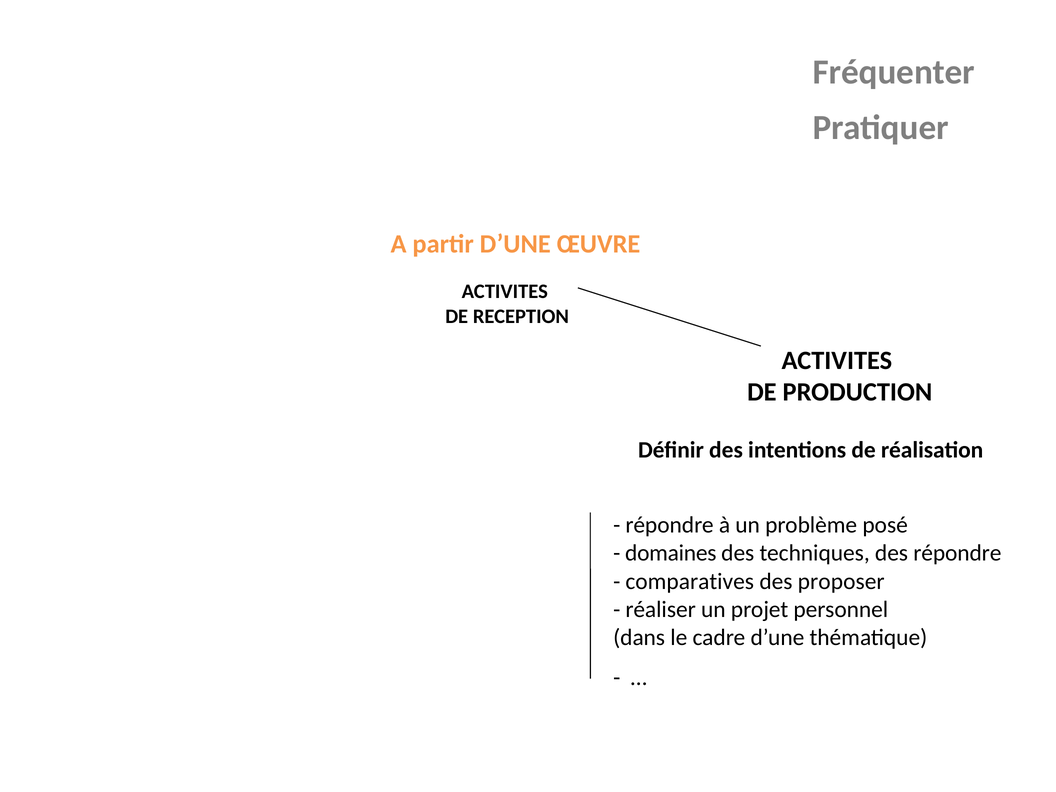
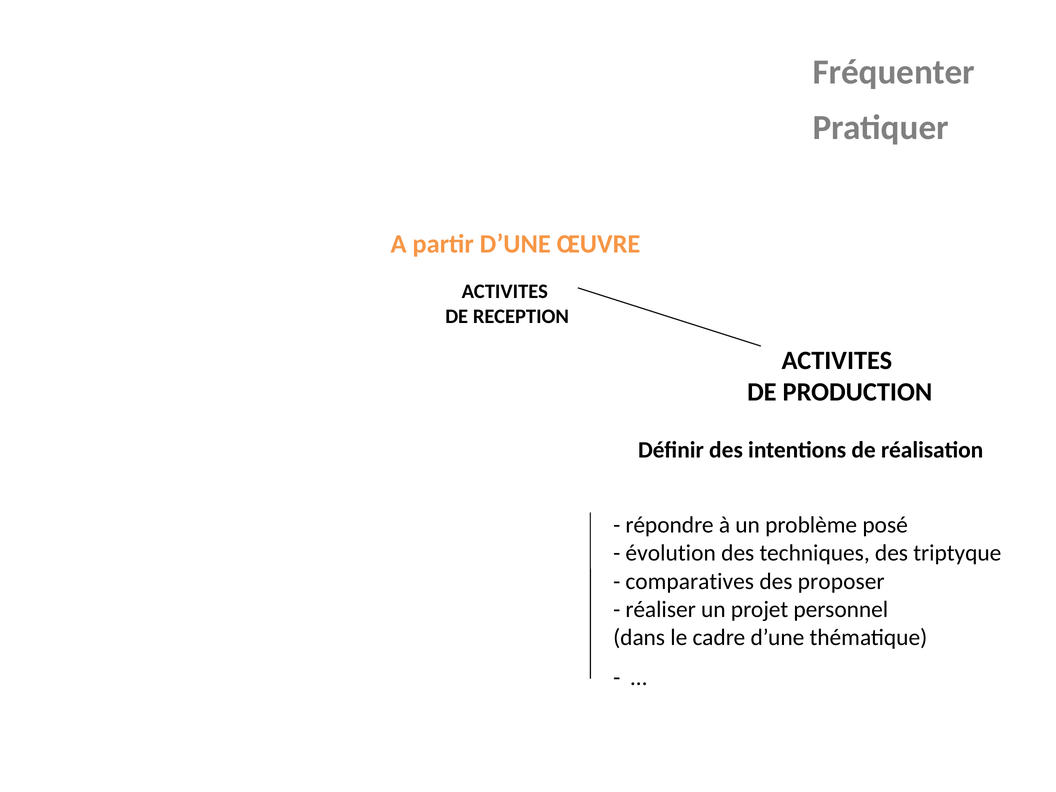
domaines: domaines -> évolution
des répondre: répondre -> triptyque
